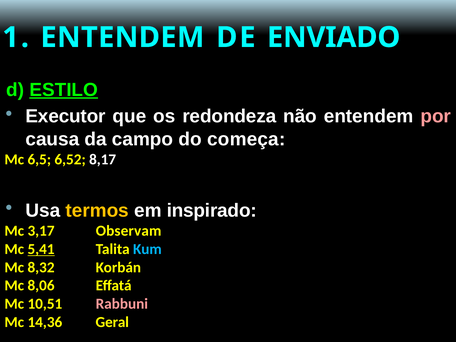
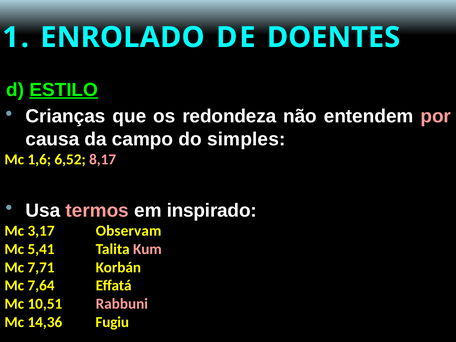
1 ENTENDEM: ENTENDEM -> ENROLADO
ENVIADO: ENVIADO -> DOENTES
Executor: Executor -> Crianças
começa: começa -> simples
6,5: 6,5 -> 1,6
8,17 colour: white -> pink
termos colour: yellow -> pink
5,41 underline: present -> none
Kum colour: light blue -> pink
8,32: 8,32 -> 7,71
8,06: 8,06 -> 7,64
Geral: Geral -> Fugiu
